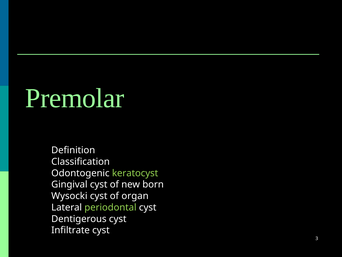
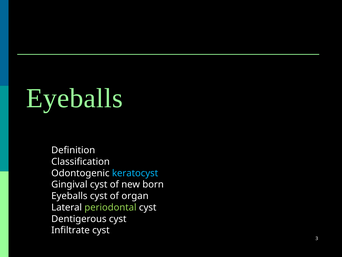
Premolar at (75, 98): Premolar -> Eyeballs
keratocyst colour: light green -> light blue
Wysocki at (69, 196): Wysocki -> Eyeballs
